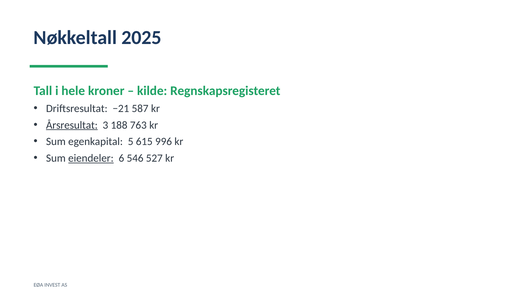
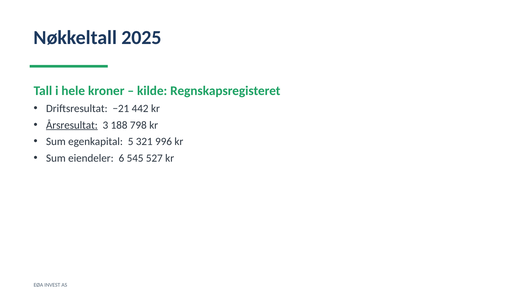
587: 587 -> 442
763: 763 -> 798
615: 615 -> 321
eiendeler underline: present -> none
546: 546 -> 545
